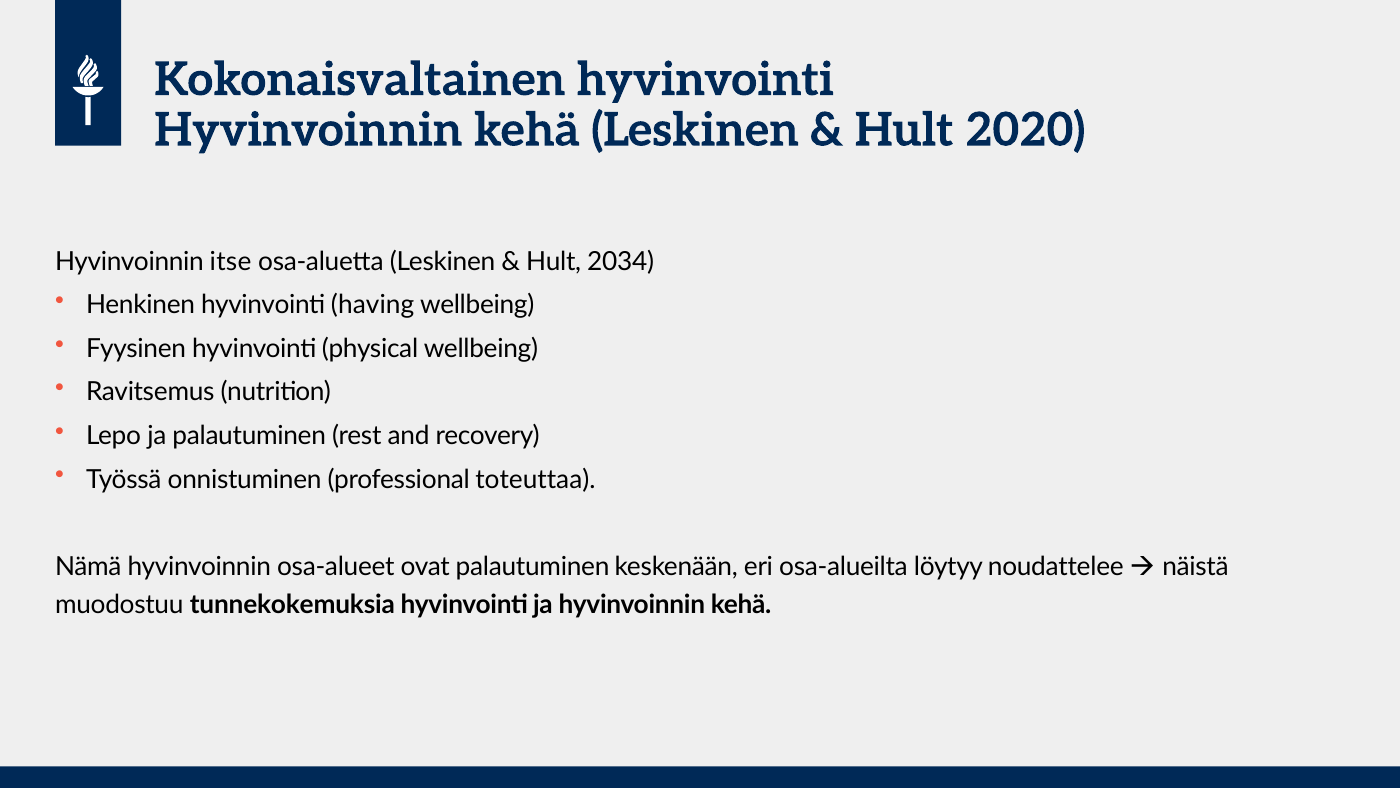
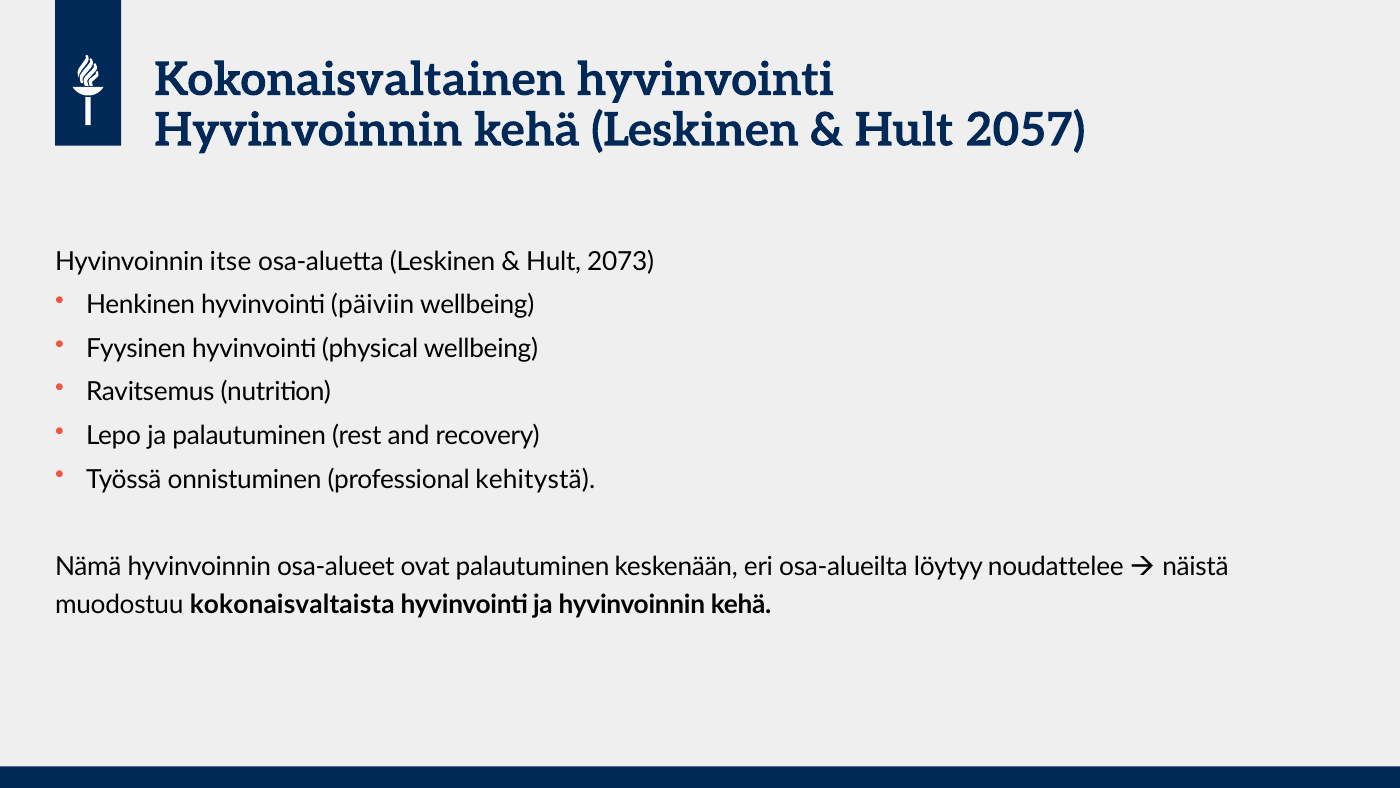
2020: 2020 -> 2057
2034: 2034 -> 2073
having: having -> päiviin
toteuttaa: toteuttaa -> kehitystä
tunnekokemuksia: tunnekokemuksia -> kokonaisvaltaista
